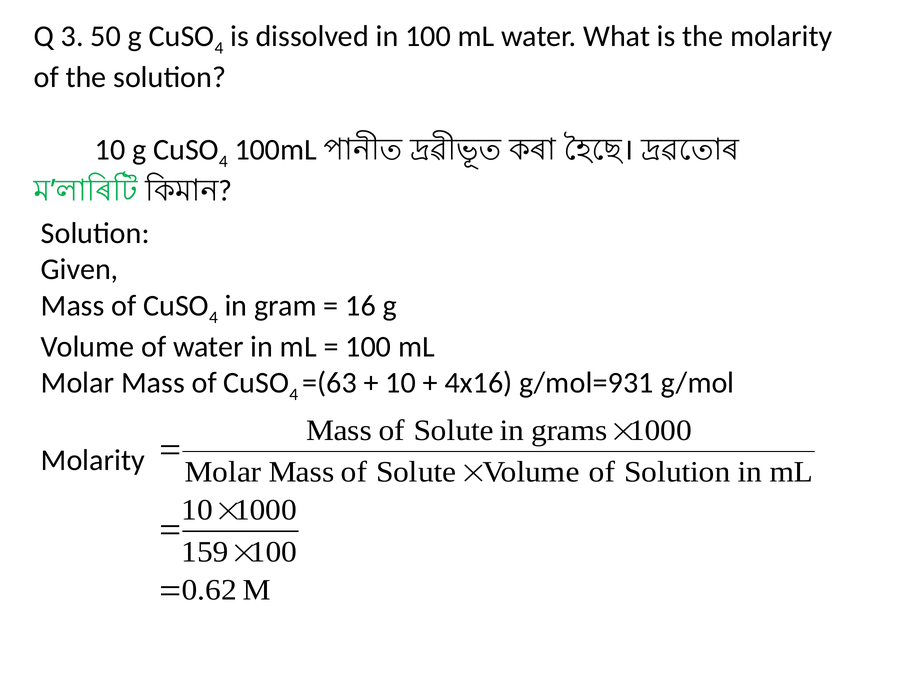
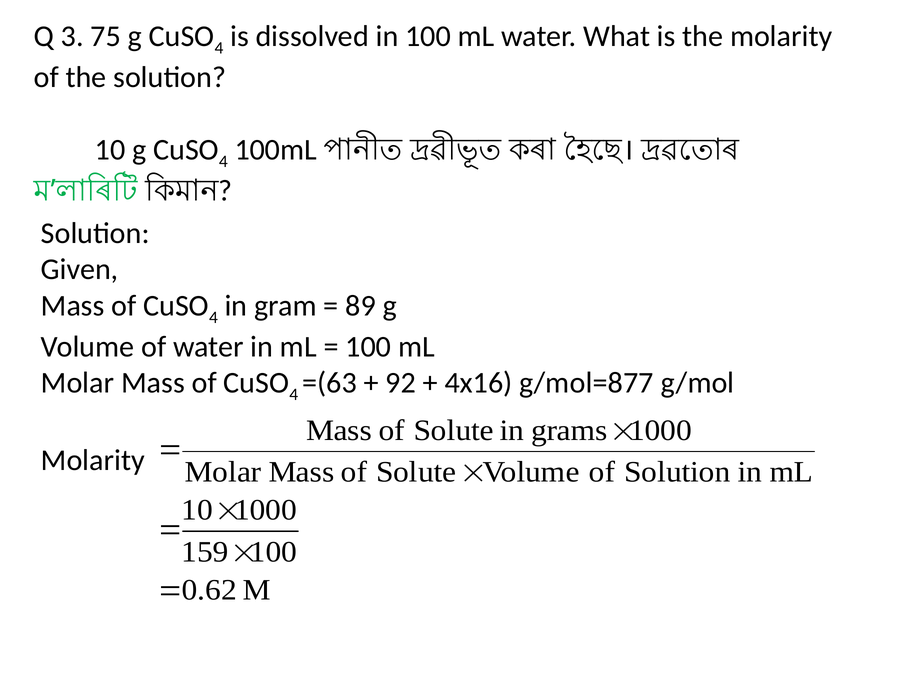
50: 50 -> 75
16: 16 -> 89
10 at (401, 383): 10 -> 92
g/mol=931: g/mol=931 -> g/mol=877
